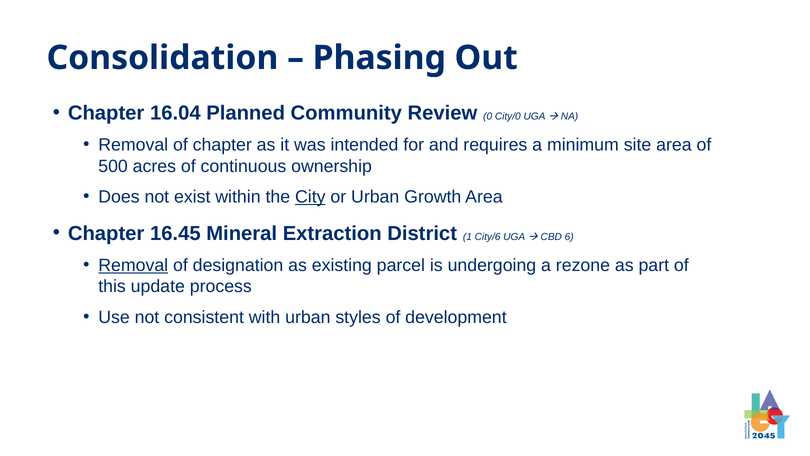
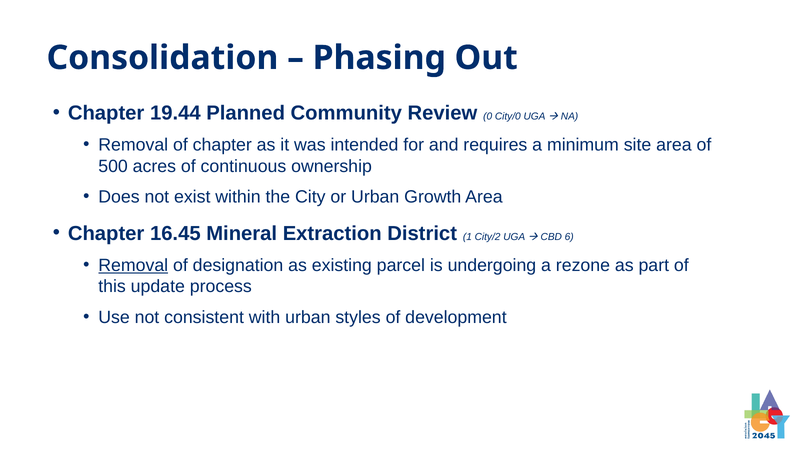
16.04: 16.04 -> 19.44
City underline: present -> none
City/6: City/6 -> City/2
